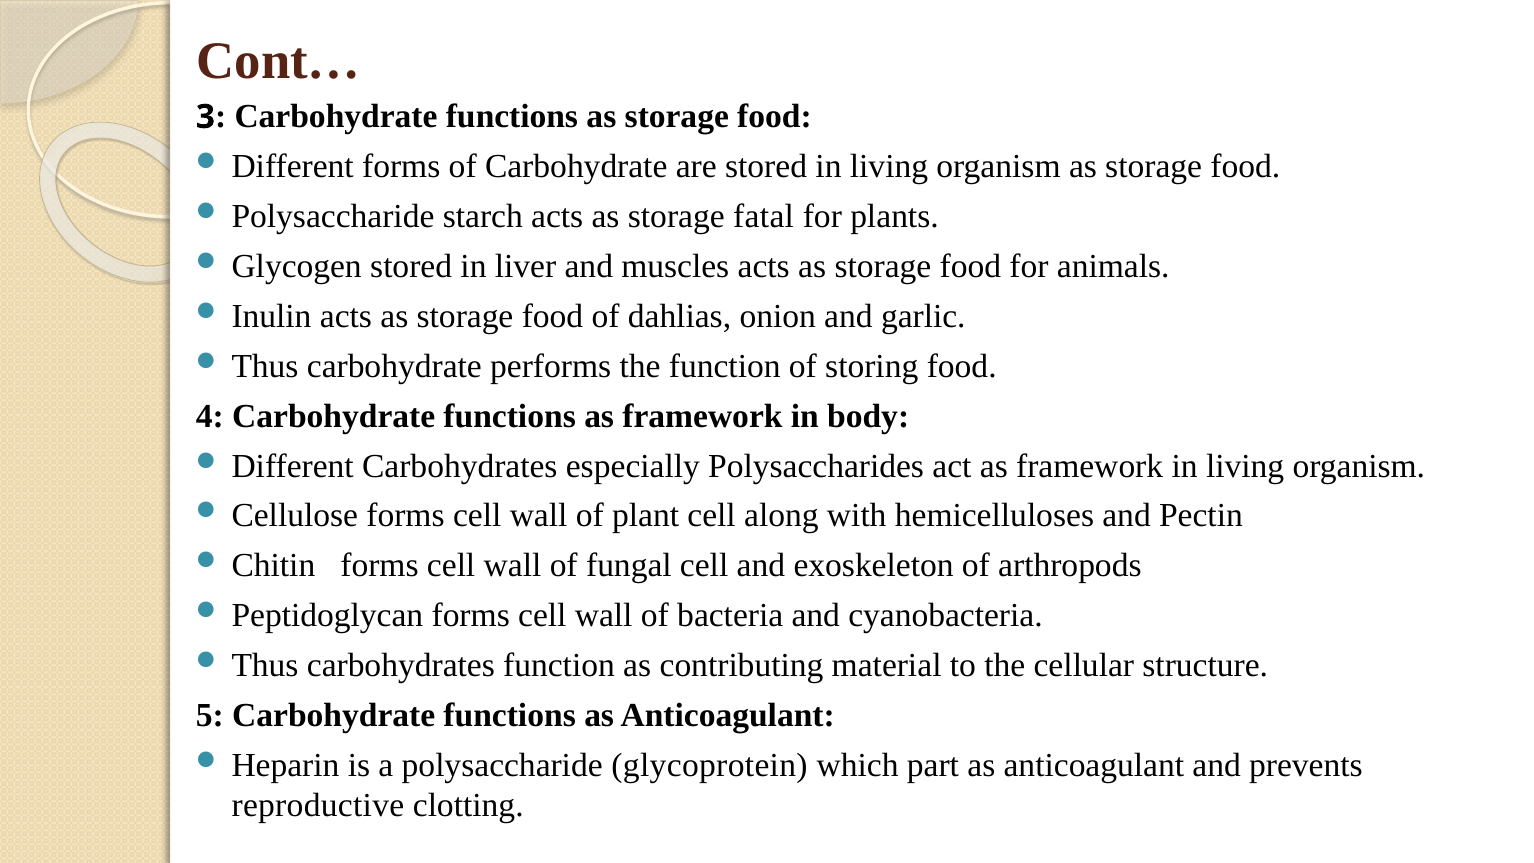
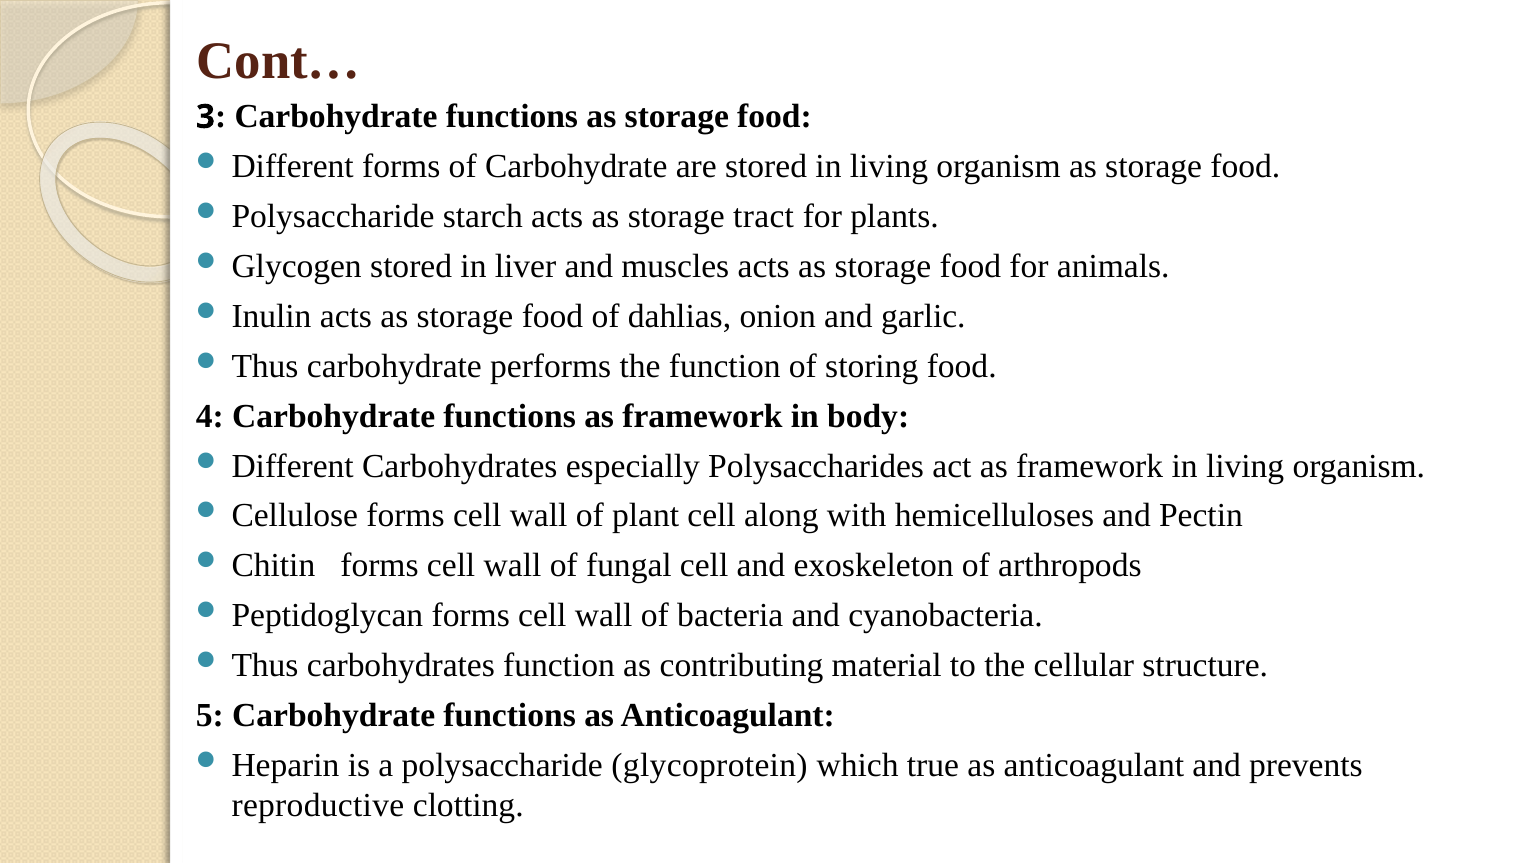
fatal: fatal -> tract
part: part -> true
